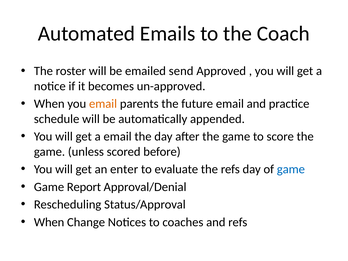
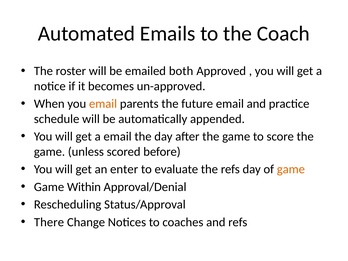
send: send -> both
game at (291, 169) colour: blue -> orange
Report: Report -> Within
When at (49, 222): When -> There
